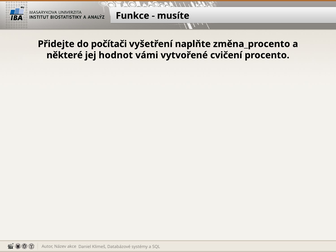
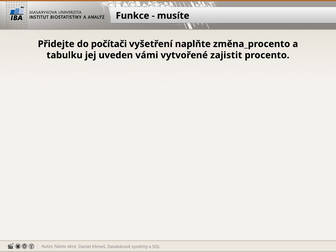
některé: některé -> tabulku
hodnot: hodnot -> uveden
cvičení: cvičení -> zajistit
